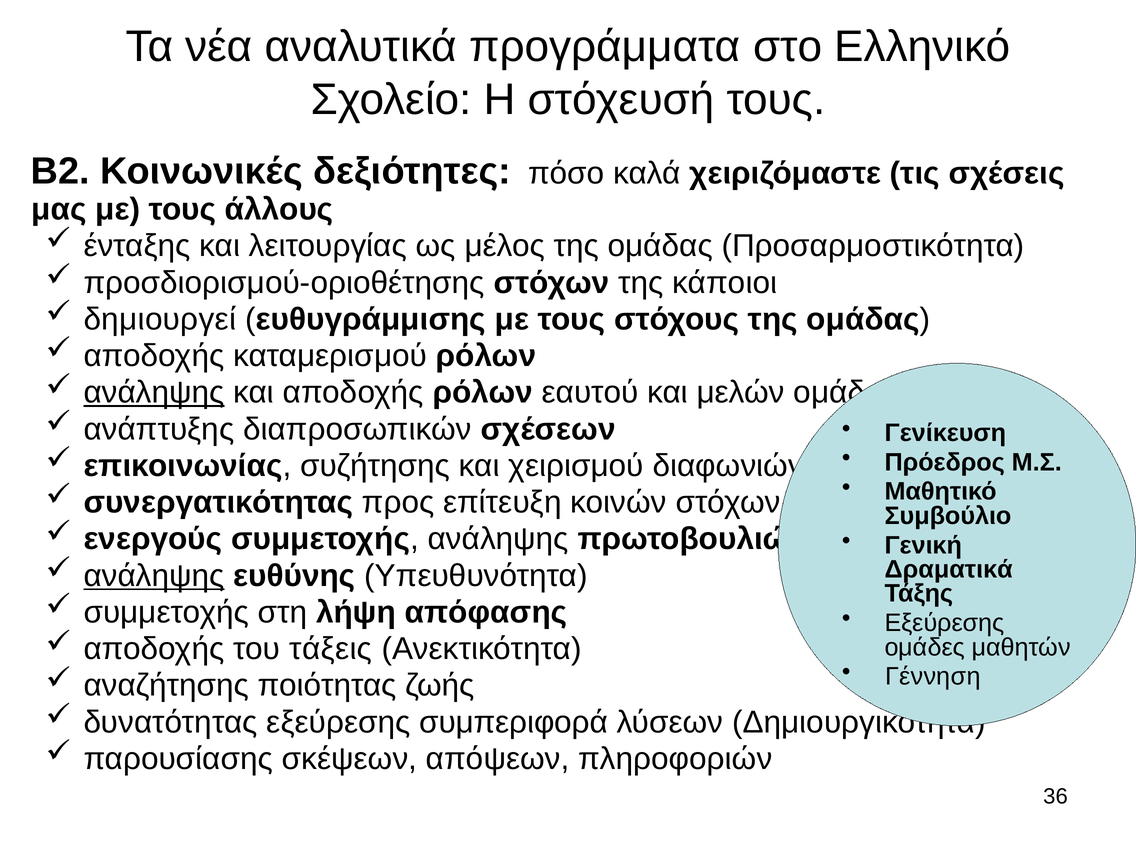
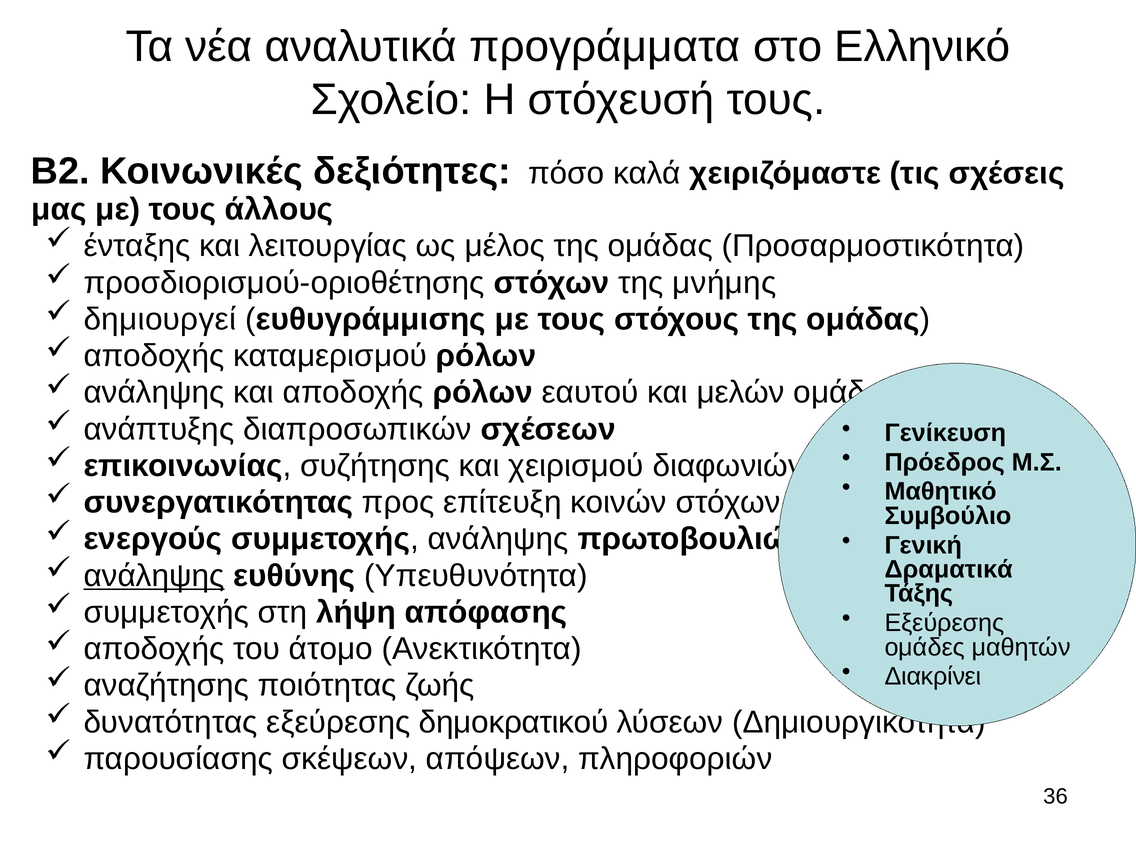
κάποιοι: κάποιοι -> μνήμης
ανάληψης at (154, 393) underline: present -> none
τάξεις: τάξεις -> άτομο
Γέννηση: Γέννηση -> Διακρίνει
συμπεριφορά: συμπεριφορά -> δημοκρατικού
